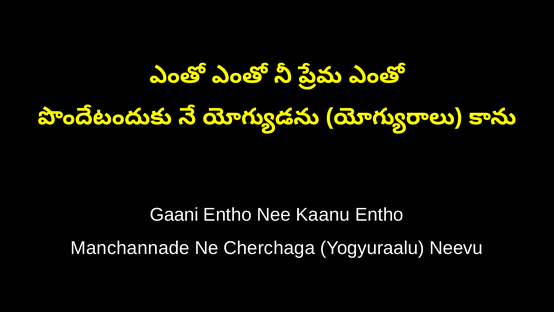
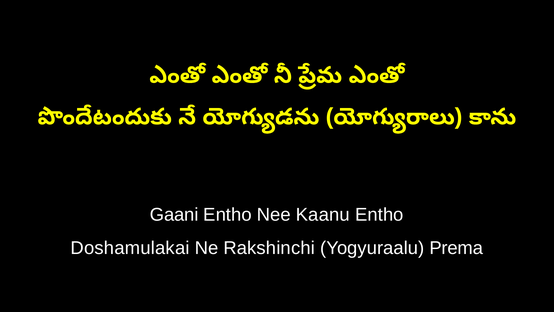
Manchannade: Manchannade -> Doshamulakai
Cherchaga: Cherchaga -> Rakshinchi
Neevu: Neevu -> Prema
